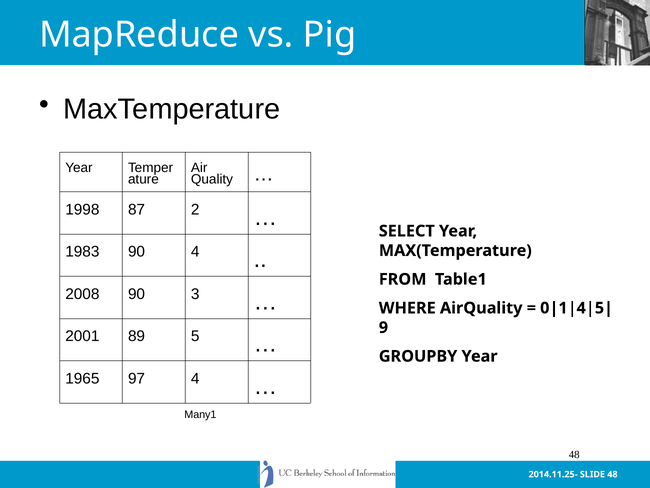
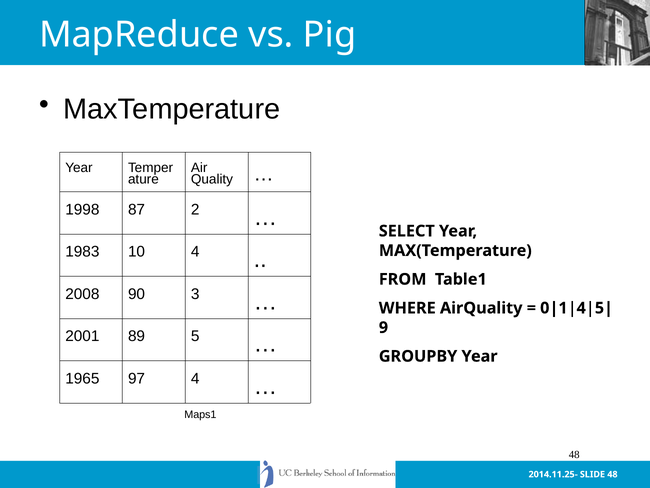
1983 90: 90 -> 10
Many1: Many1 -> Maps1
